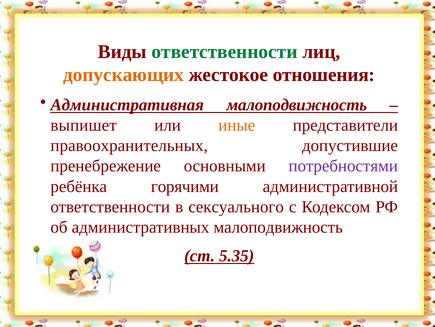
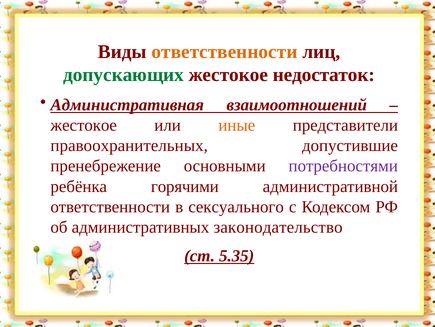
ответственности at (225, 51) colour: green -> orange
допускающих colour: orange -> green
отношения: отношения -> недостаток
Административная малоподвижность: малоподвижность -> взаимоотношений
выпишет at (84, 125): выпишет -> жестокое
административных малоподвижность: малоподвижность -> законодательство
